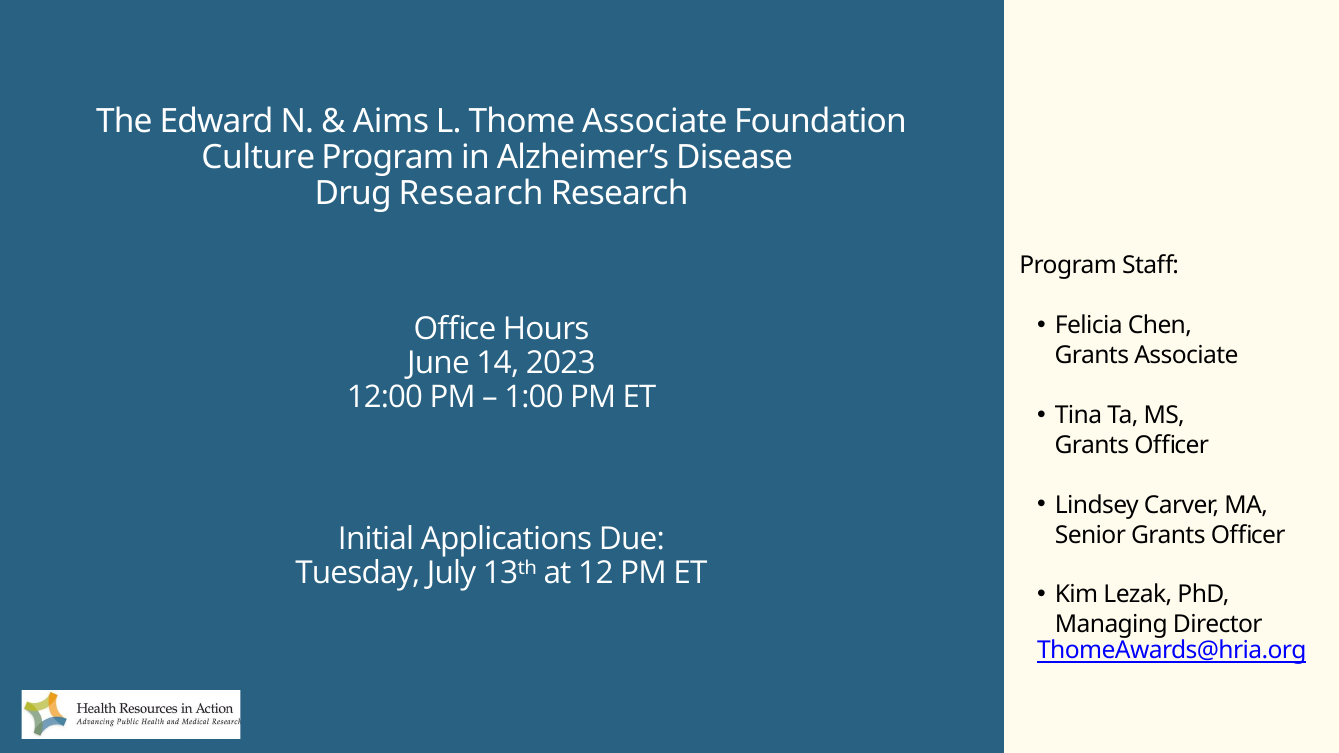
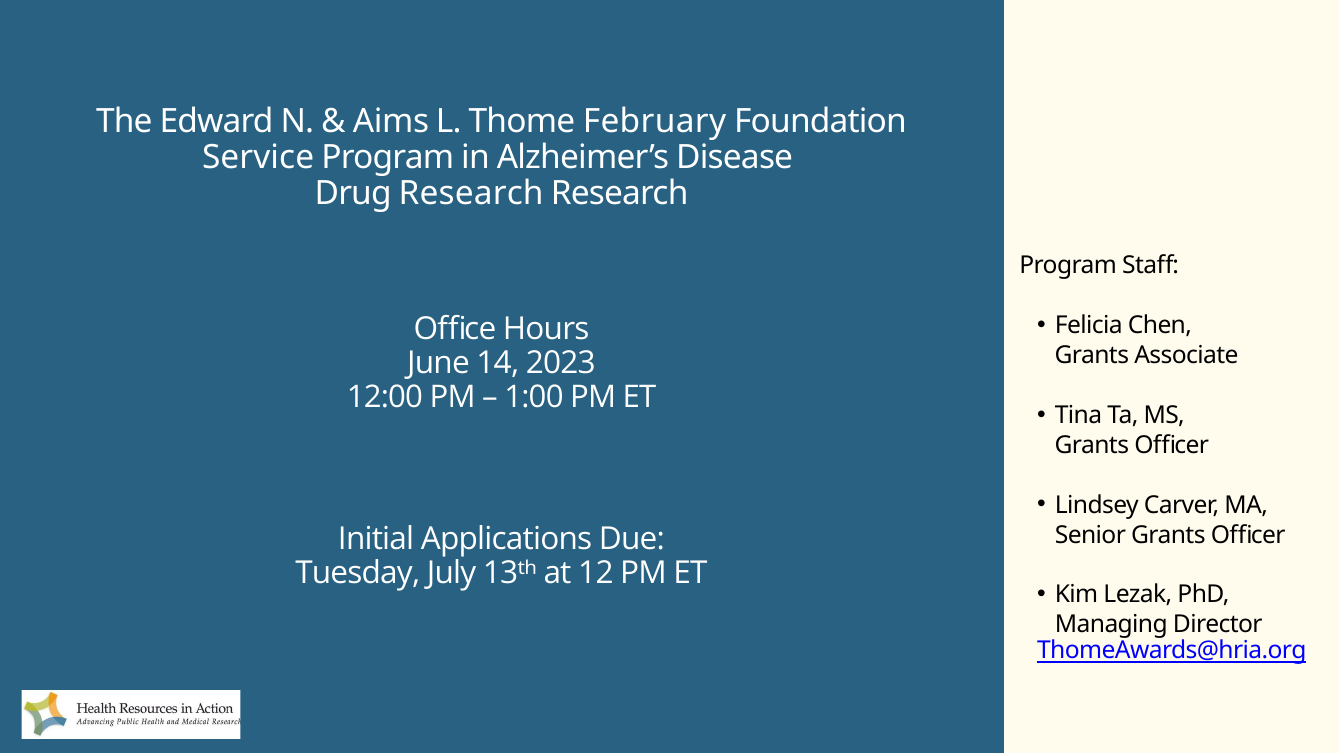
Thome Associate: Associate -> February
Culture: Culture -> Service
